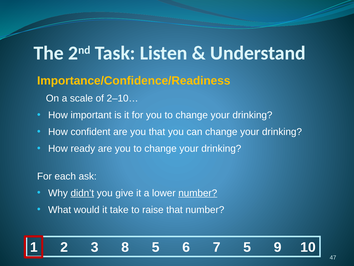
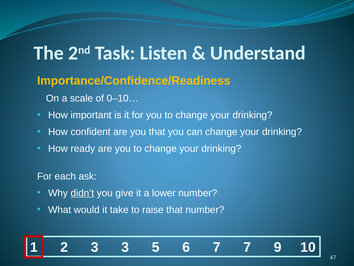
2–10…: 2–10… -> 0–10…
number at (198, 193) underline: present -> none
3 8: 8 -> 3
7 5: 5 -> 7
